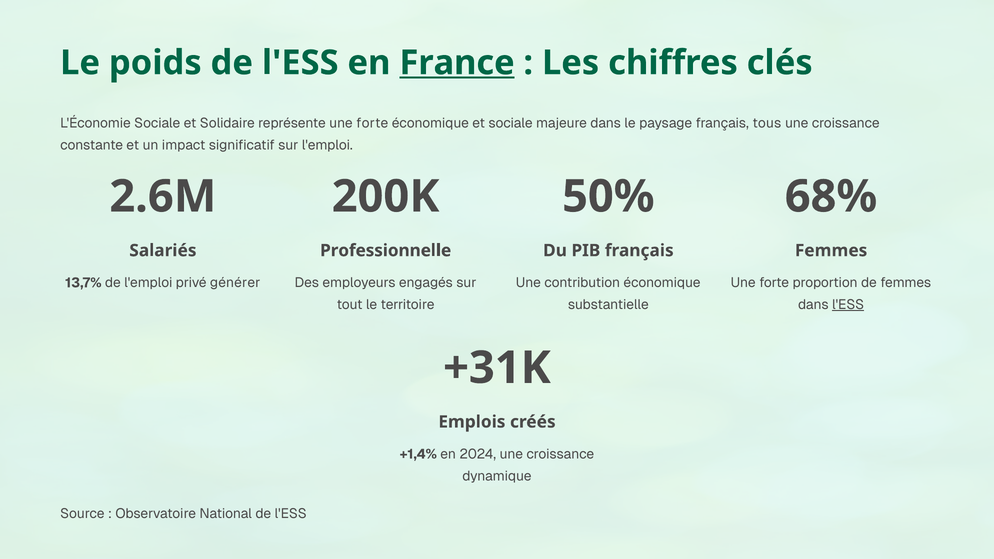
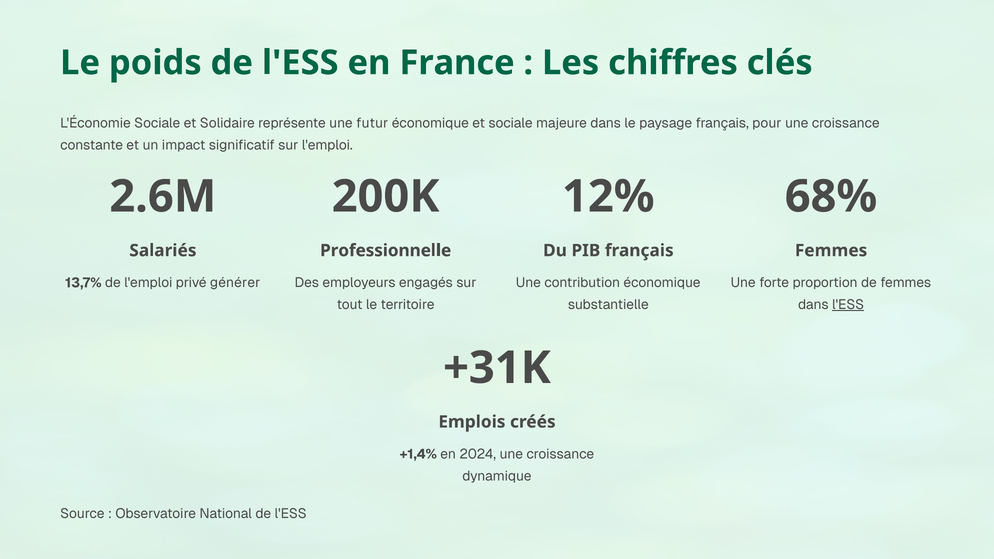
France underline: present -> none
représente une forte: forte -> futur
tous: tous -> pour
50%: 50% -> 12%
